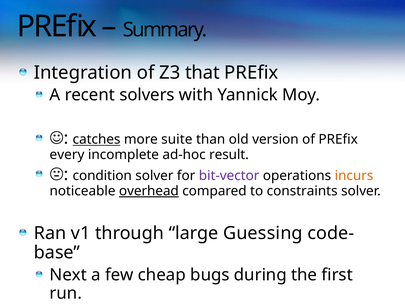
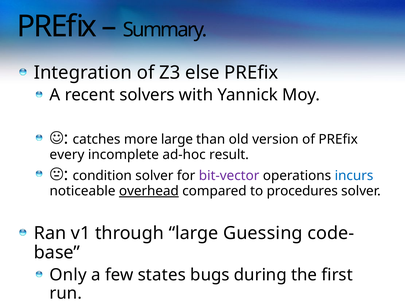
that: that -> else
catches underline: present -> none
more suite: suite -> large
incurs colour: orange -> blue
constraints: constraints -> procedures
Next: Next -> Only
cheap: cheap -> states
